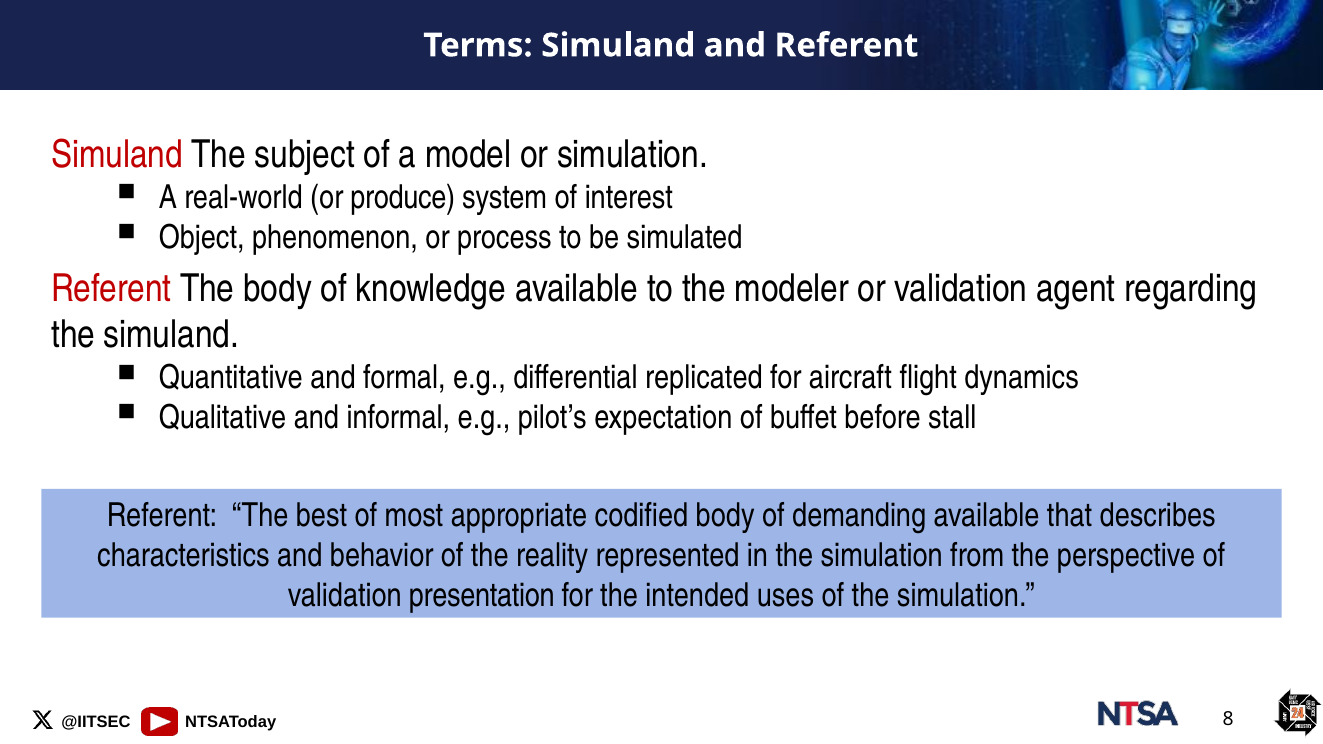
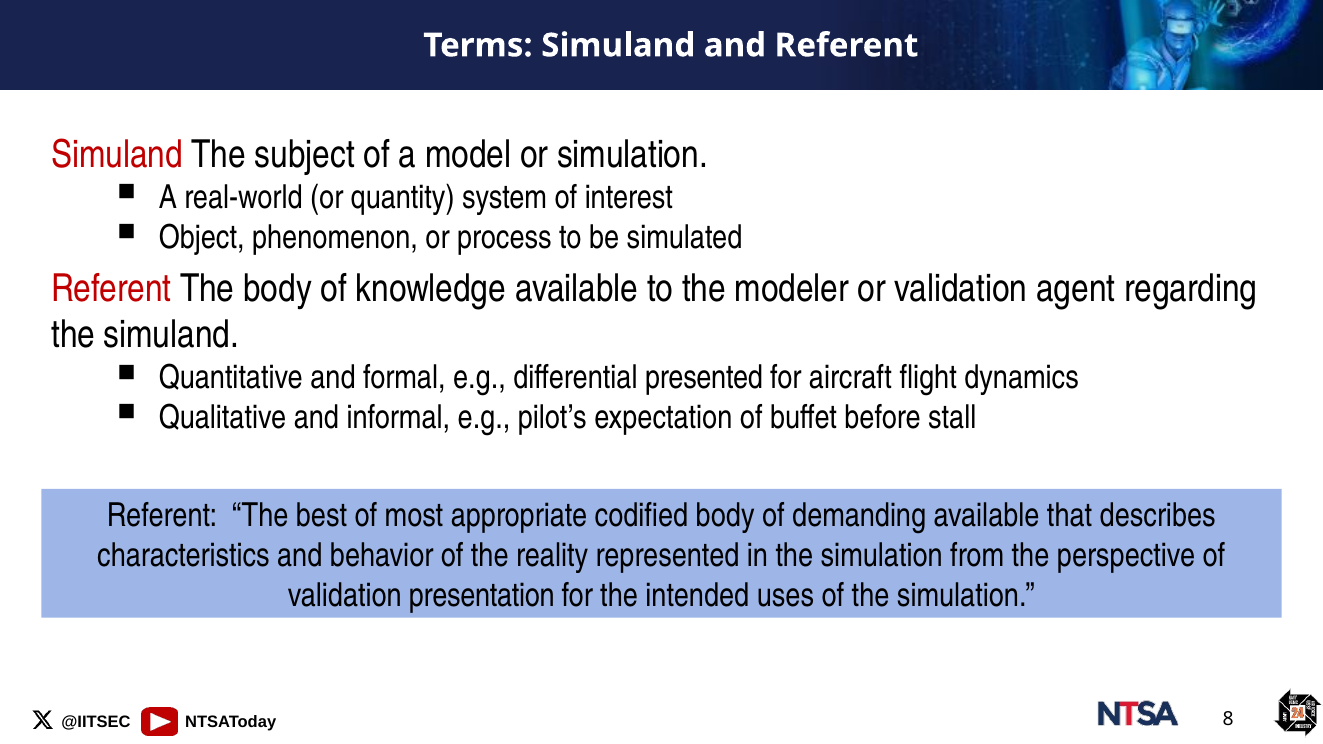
produce: produce -> quantity
replicated: replicated -> presented
